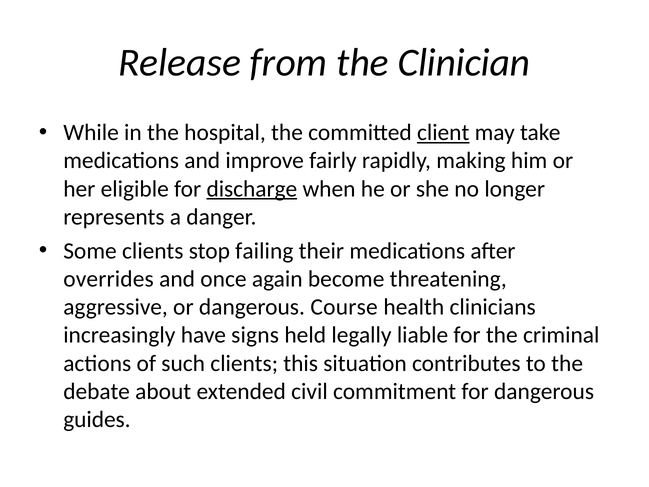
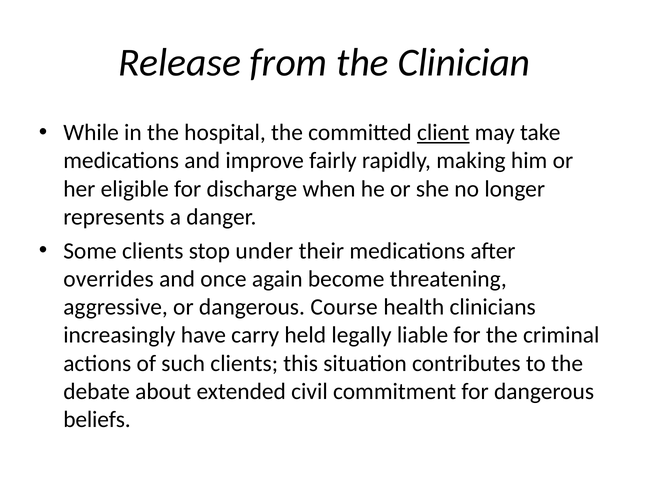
discharge underline: present -> none
failing: failing -> under
signs: signs -> carry
guides: guides -> beliefs
